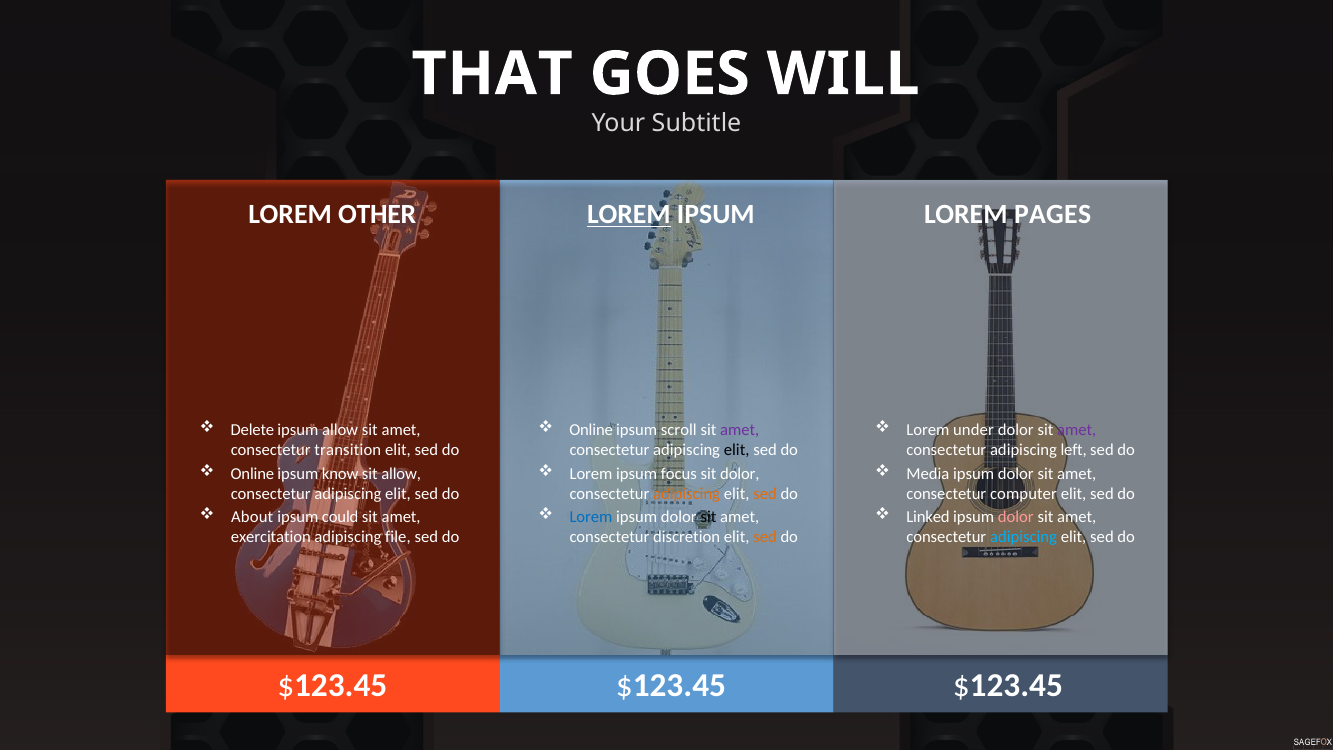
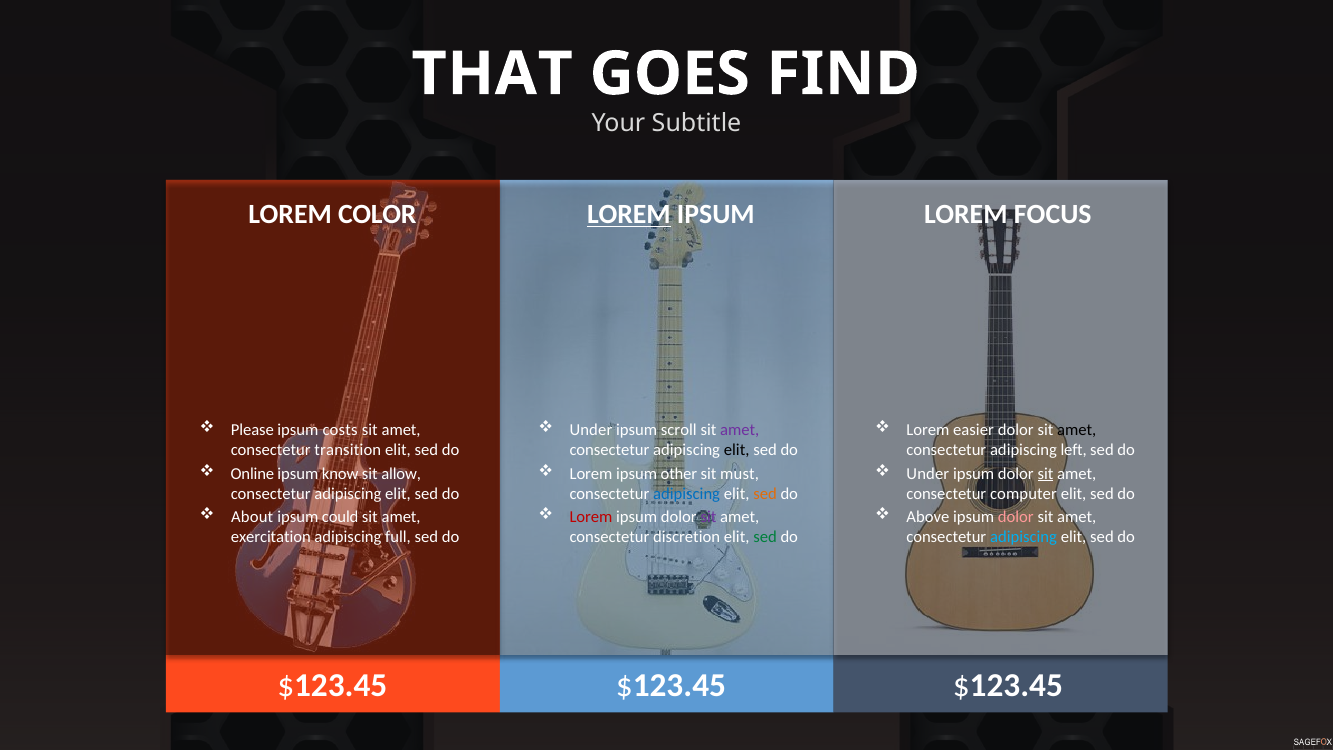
WILL: WILL -> FIND
OTHER: OTHER -> COLOR
PAGES: PAGES -> FOCUS
Delete: Delete -> Please
ipsum allow: allow -> costs
Online at (591, 430): Online -> Under
under: under -> easier
amet at (1077, 430) colour: purple -> black
focus: focus -> other
sit dolor: dolor -> must
Media at (928, 473): Media -> Under
sit at (1045, 473) underline: none -> present
adipiscing at (687, 493) colour: orange -> blue
Lorem at (591, 517) colour: blue -> red
sit at (709, 517) colour: black -> purple
Linked: Linked -> Above
file: file -> full
sed at (765, 537) colour: orange -> green
